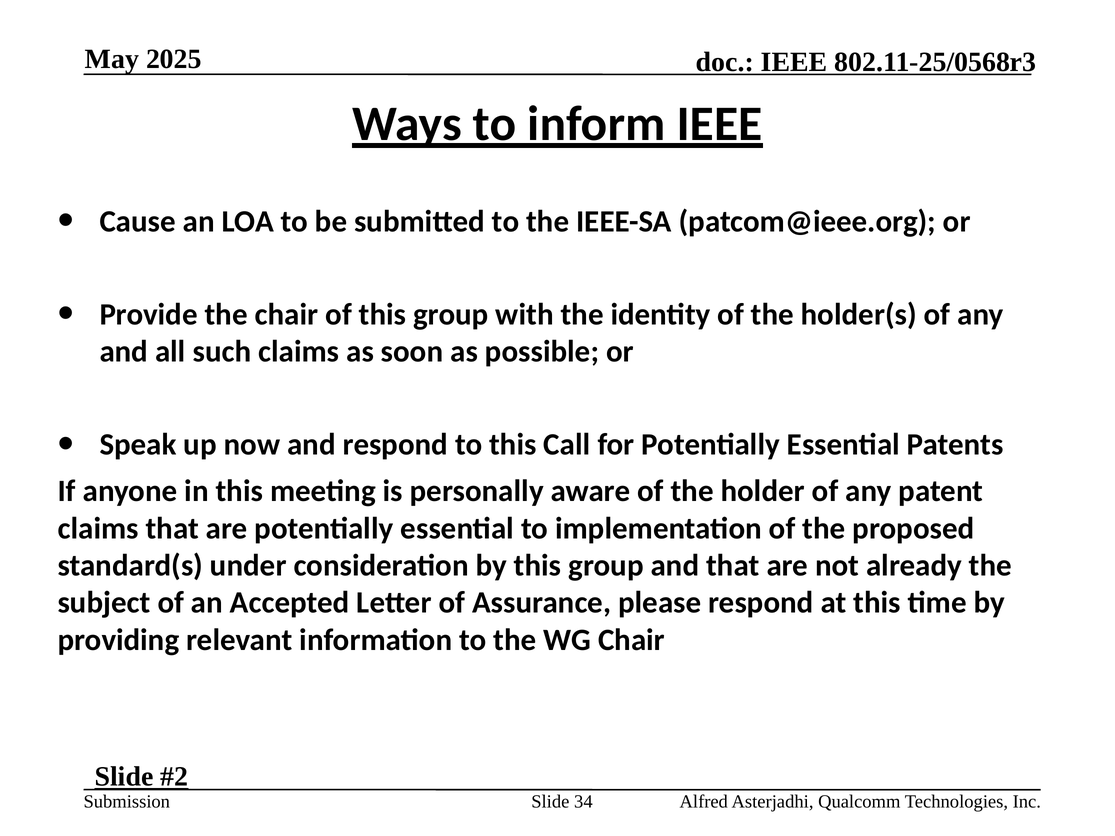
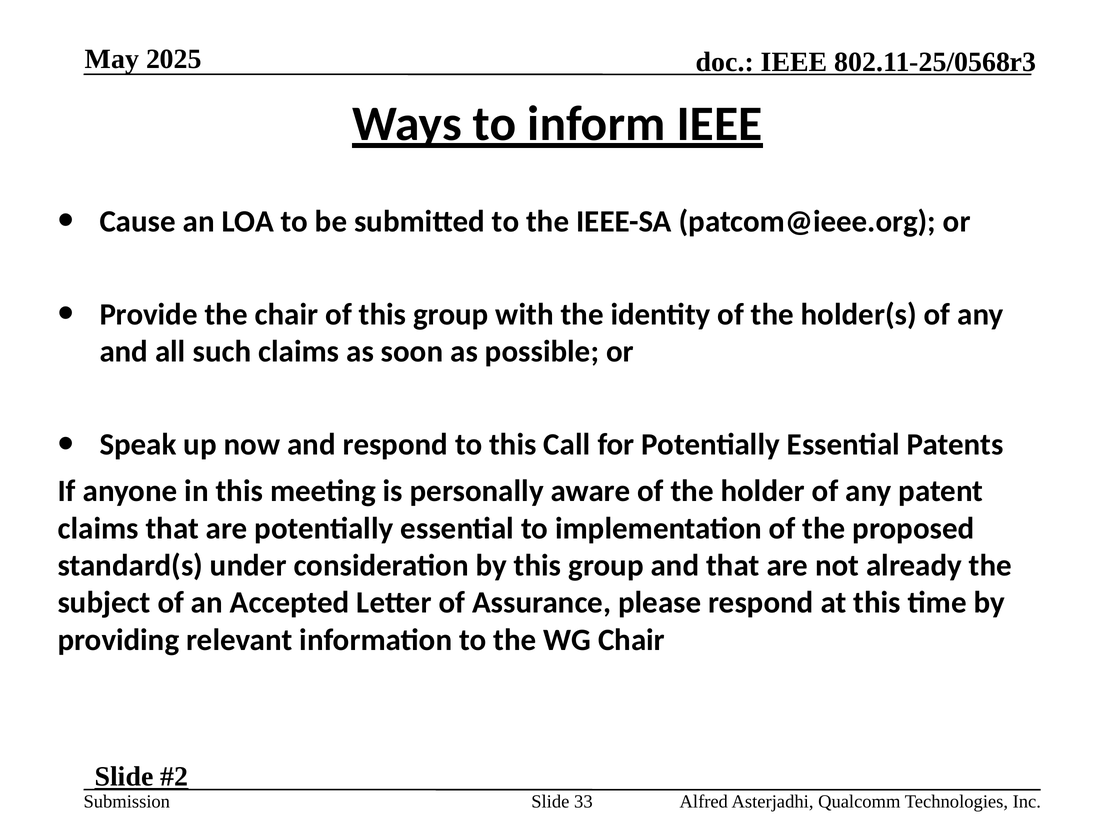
34: 34 -> 33
